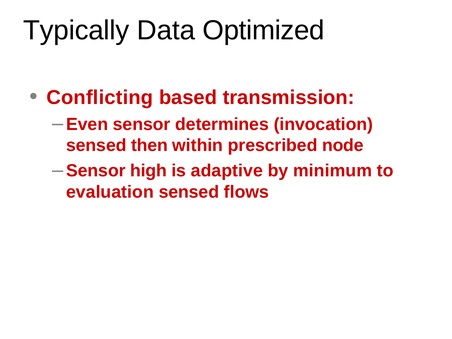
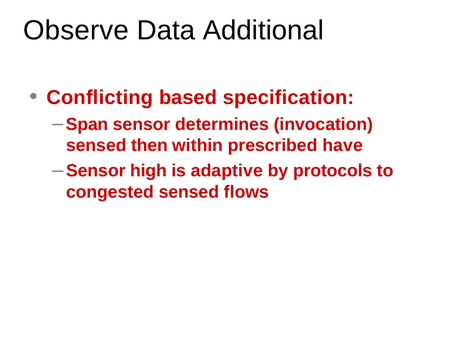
Typically: Typically -> Observe
Optimized: Optimized -> Additional
transmission: transmission -> specification
Even: Even -> Span
node: node -> have
minimum: minimum -> protocols
evaluation: evaluation -> congested
